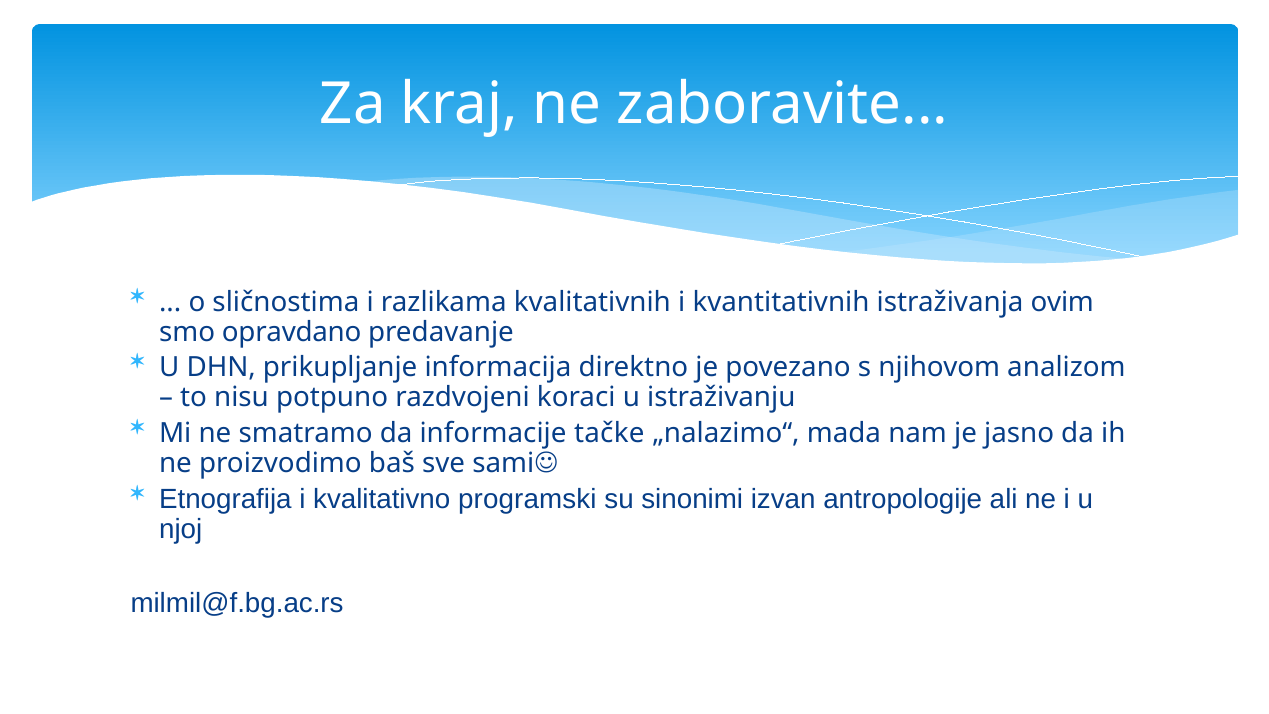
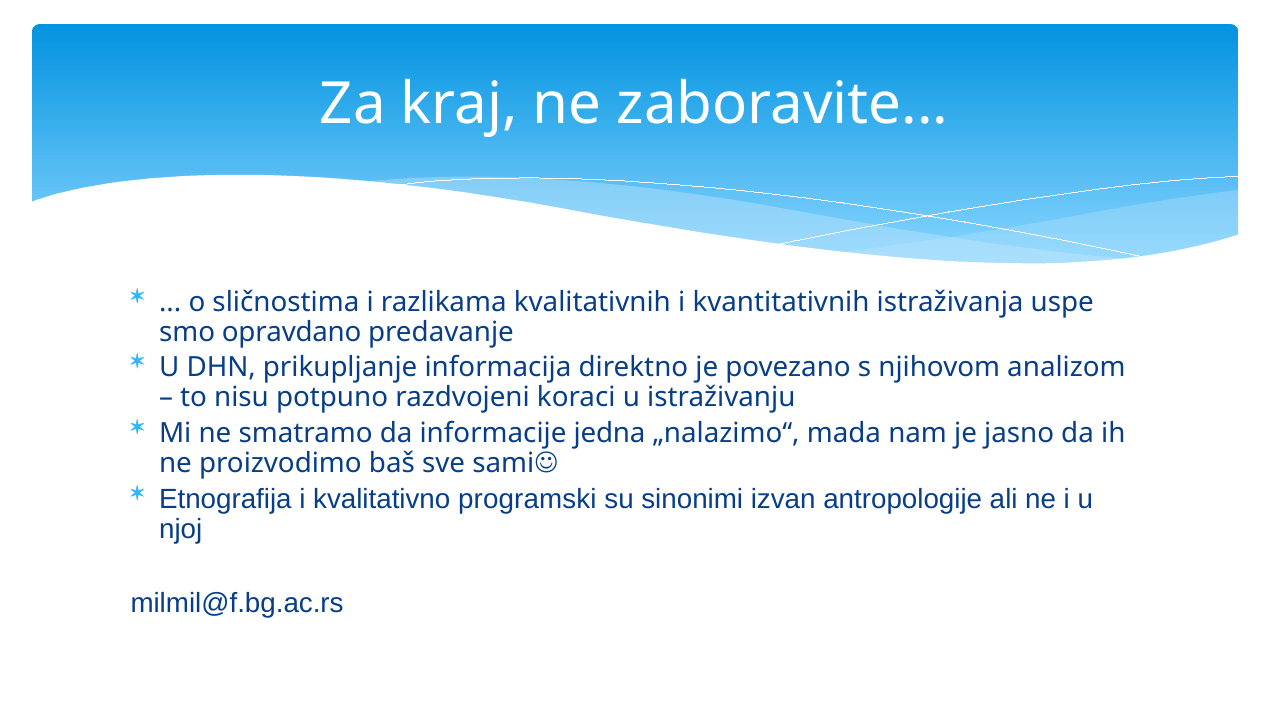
ovim: ovim -> uspe
tačke: tačke -> jedna
